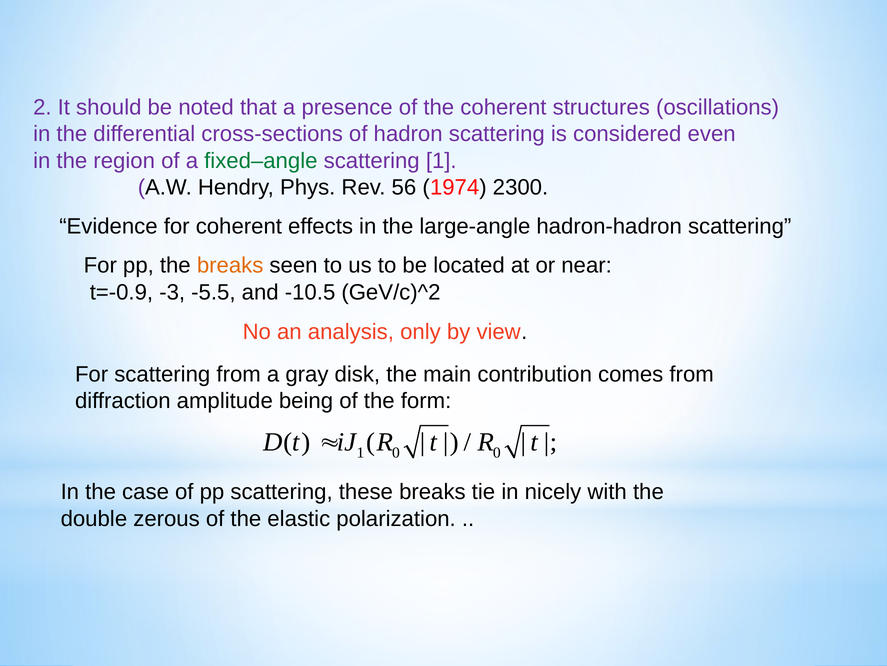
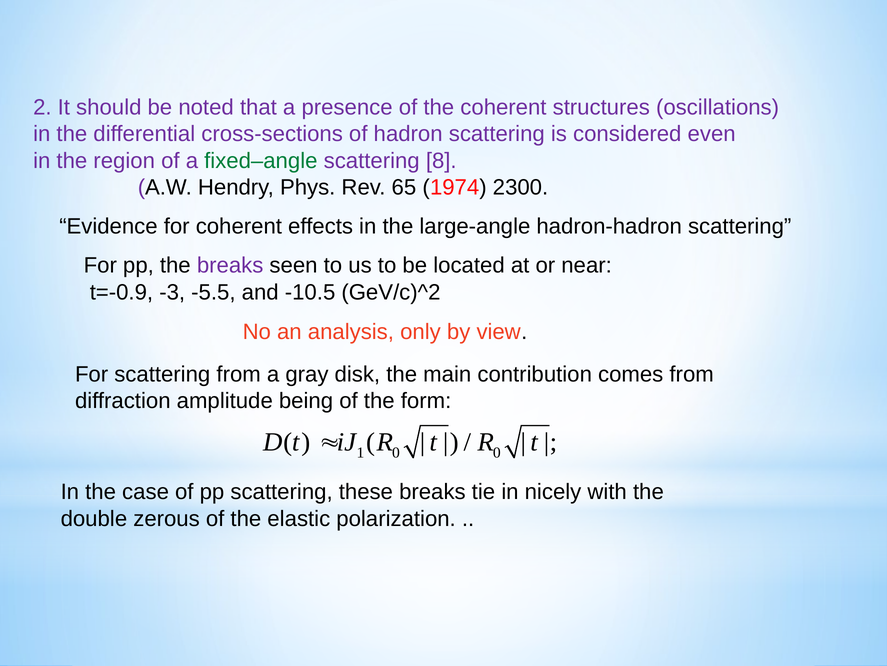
scattering 1: 1 -> 8
56: 56 -> 65
breaks at (230, 265) colour: orange -> purple
